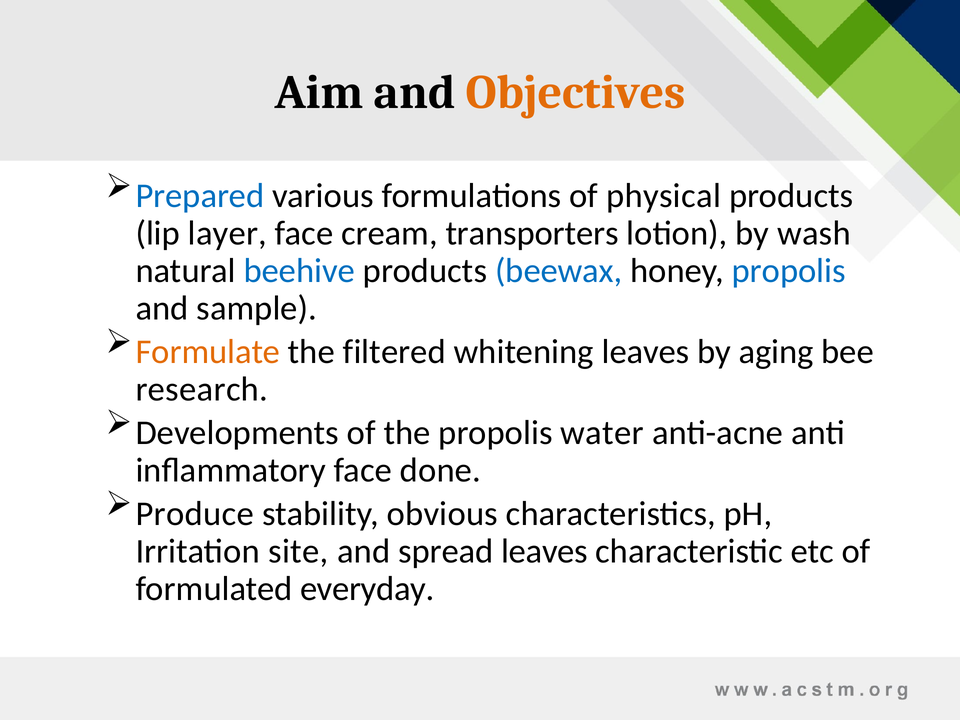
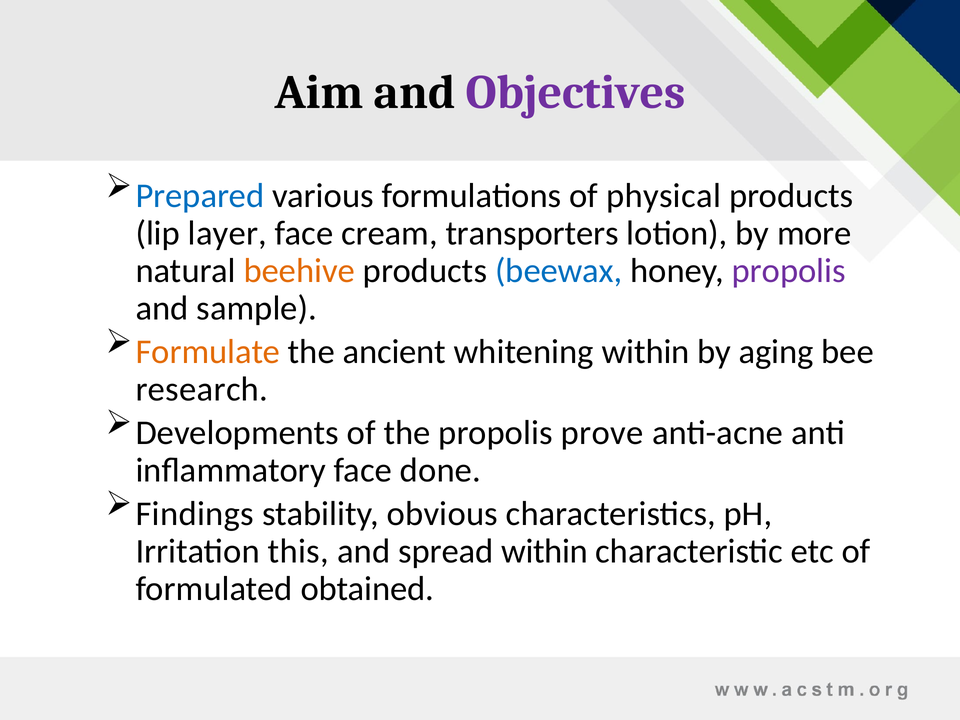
Objectives colour: orange -> purple
wash: wash -> more
beehive colour: blue -> orange
propolis at (789, 271) colour: blue -> purple
filtered: filtered -> ancient
whitening leaves: leaves -> within
water: water -> prove
Produce: Produce -> Findings
site: site -> this
spread leaves: leaves -> within
everyday: everyday -> obtained
